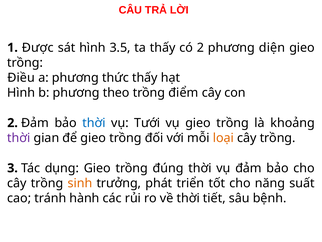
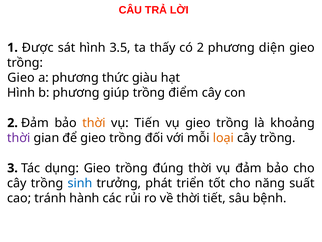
Điều at (21, 78): Điều -> Gieo
thức thấy: thấy -> giàu
theo: theo -> giúp
thời at (94, 123) colour: blue -> orange
Tưới: Tưới -> Tiến
sinh colour: orange -> blue
